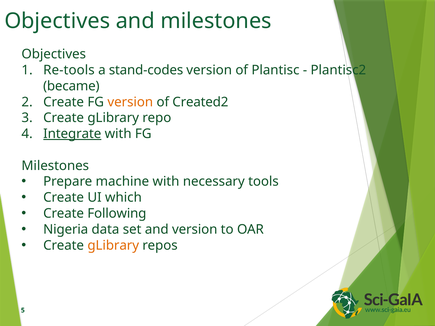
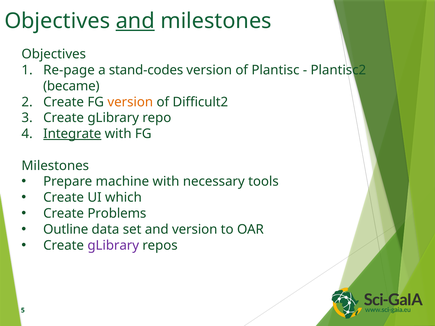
and at (135, 21) underline: none -> present
Re-tools: Re-tools -> Re-page
Created2: Created2 -> Difficult2
Following: Following -> Problems
Nigeria: Nigeria -> Outline
gLibrary at (113, 246) colour: orange -> purple
